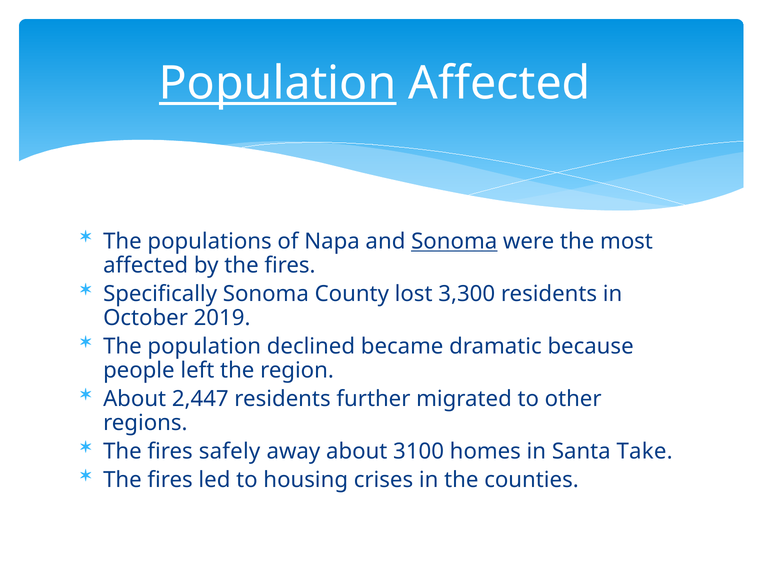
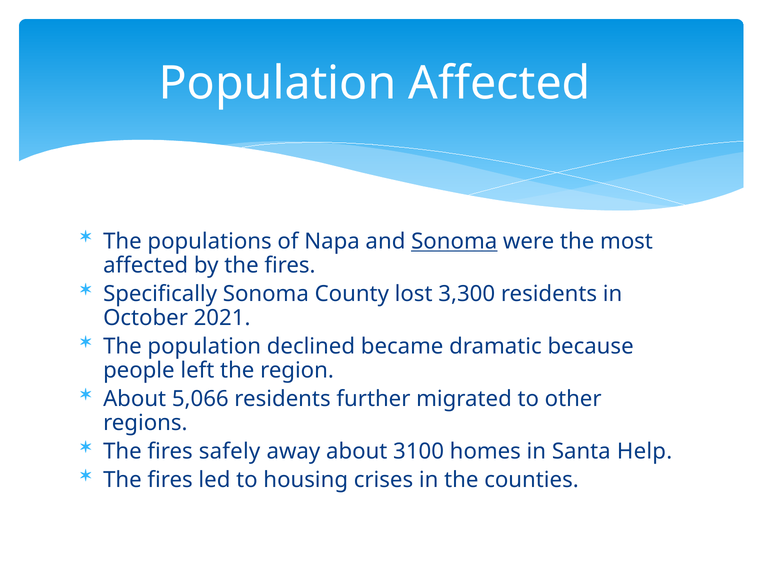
Population at (278, 84) underline: present -> none
2019: 2019 -> 2021
2,447: 2,447 -> 5,066
Take: Take -> Help
